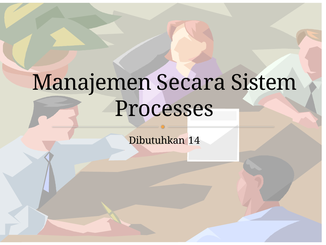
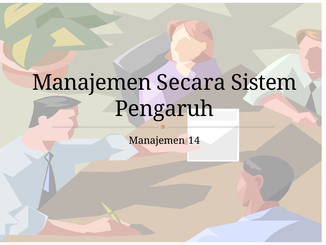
Processes: Processes -> Pengaruh
Dibutuhkan at (157, 140): Dibutuhkan -> Manajemen
